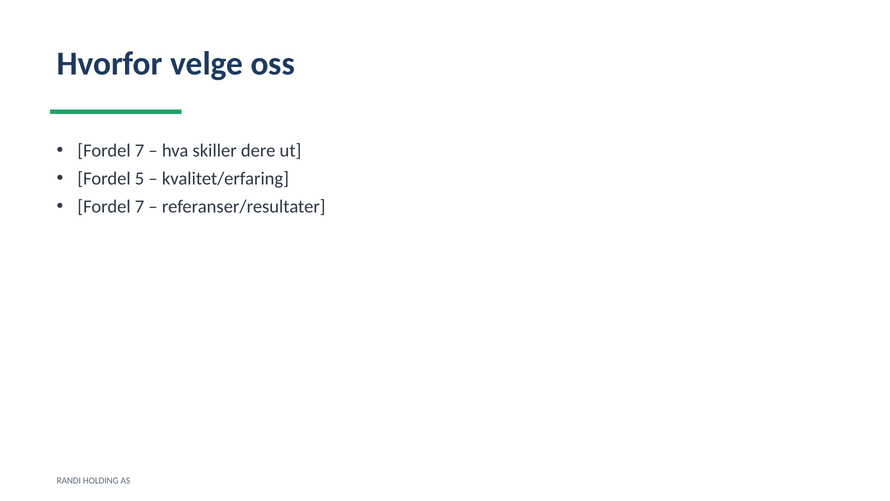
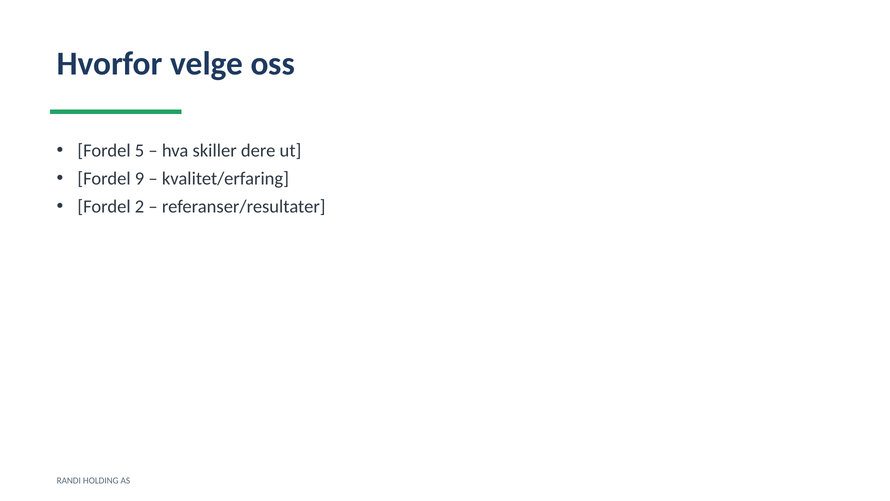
7 at (140, 151): 7 -> 5
5: 5 -> 9
7 at (140, 206): 7 -> 2
